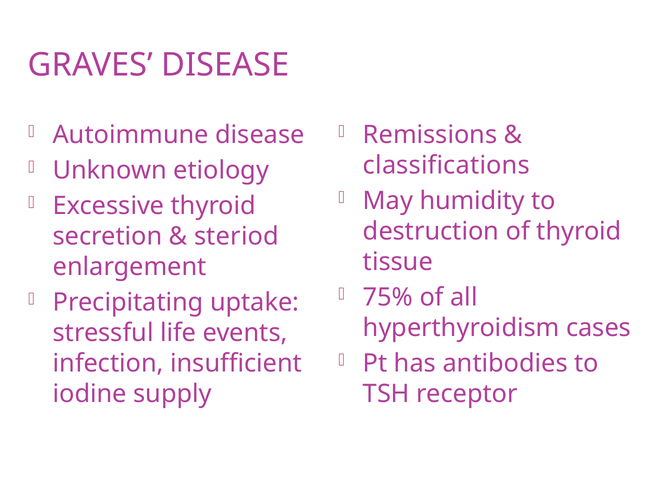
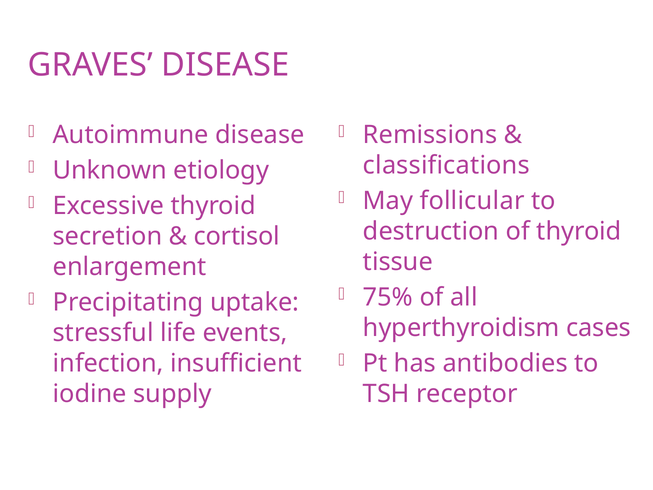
humidity: humidity -> follicular
steriod: steriod -> cortisol
